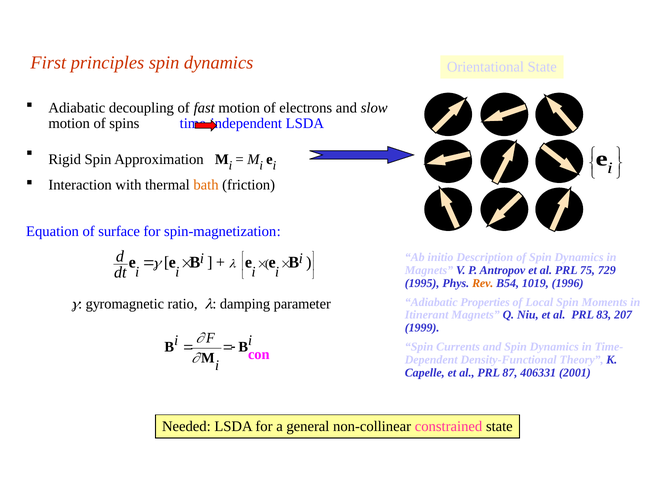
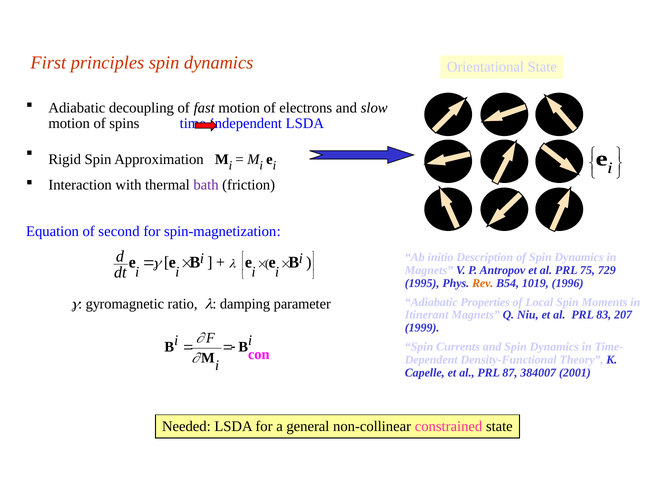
bath colour: orange -> purple
surface: surface -> second
406331: 406331 -> 384007
